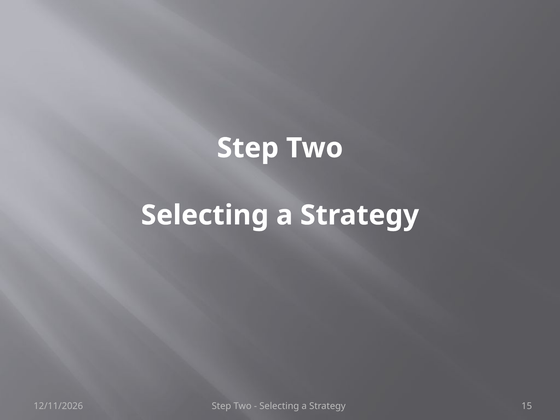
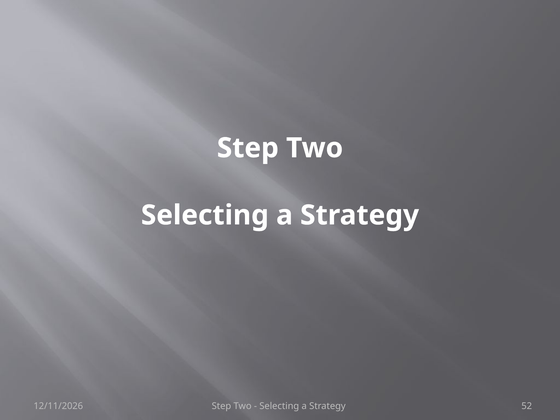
15: 15 -> 52
